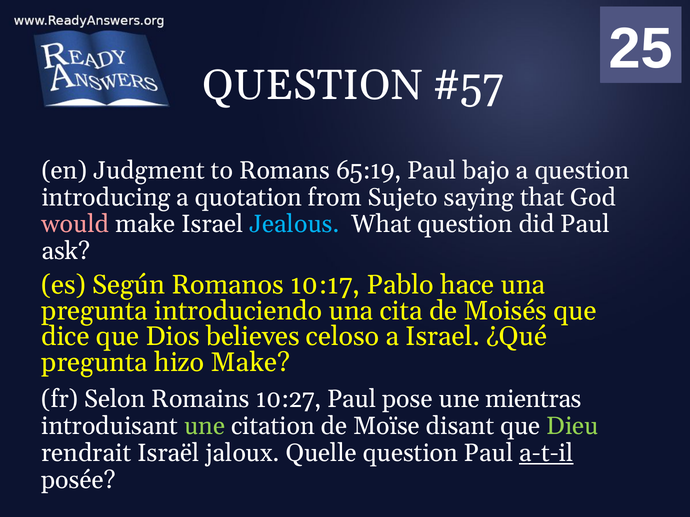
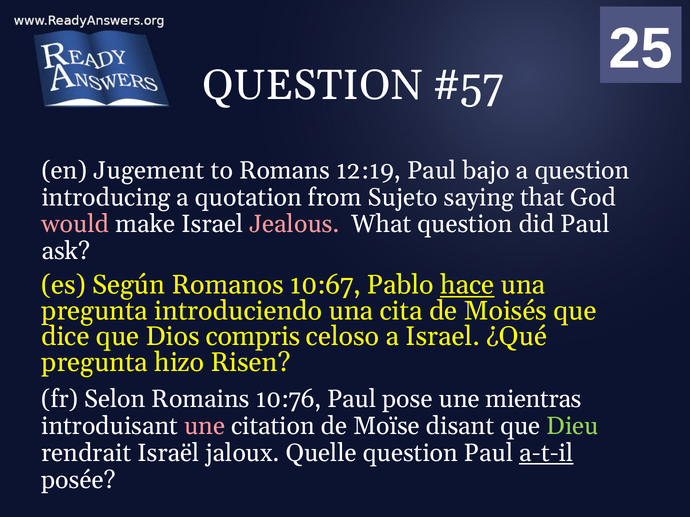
Judgment: Judgment -> Jugement
65:19: 65:19 -> 12:19
Jealous colour: light blue -> pink
10:17: 10:17 -> 10:67
hace underline: none -> present
believes: believes -> compris
hizo Make: Make -> Risen
10:27: 10:27 -> 10:76
une at (205, 426) colour: light green -> pink
